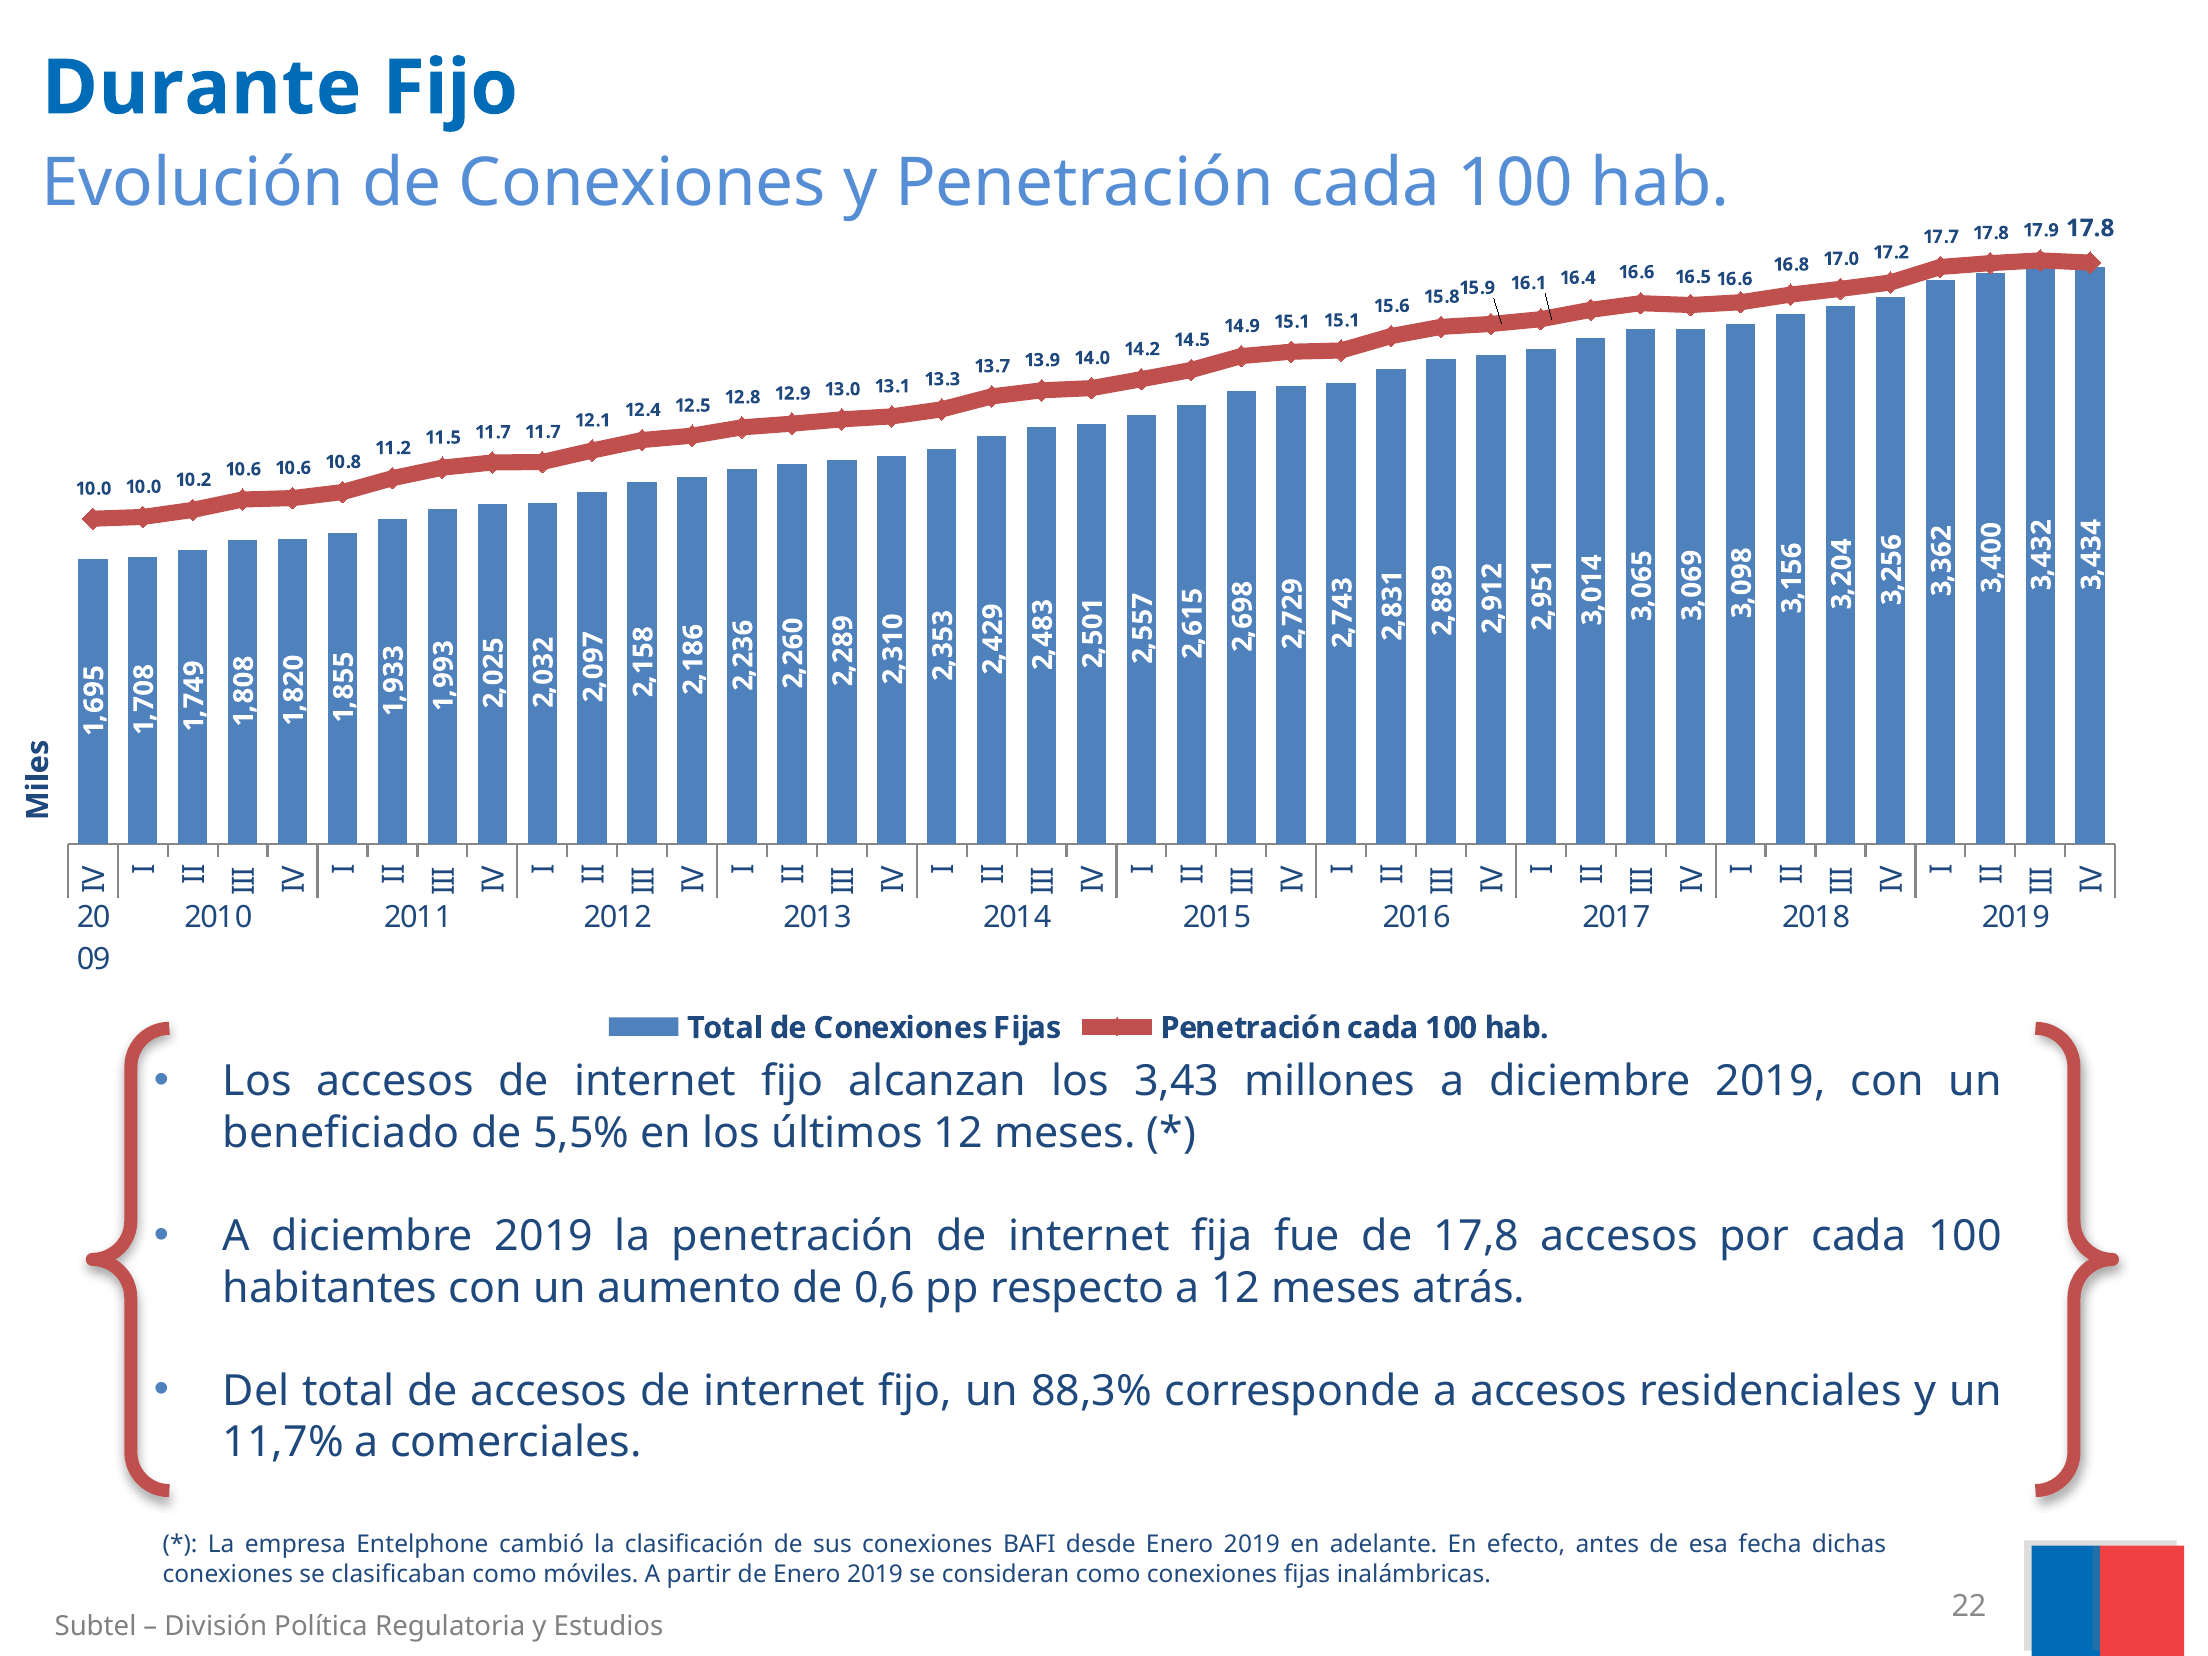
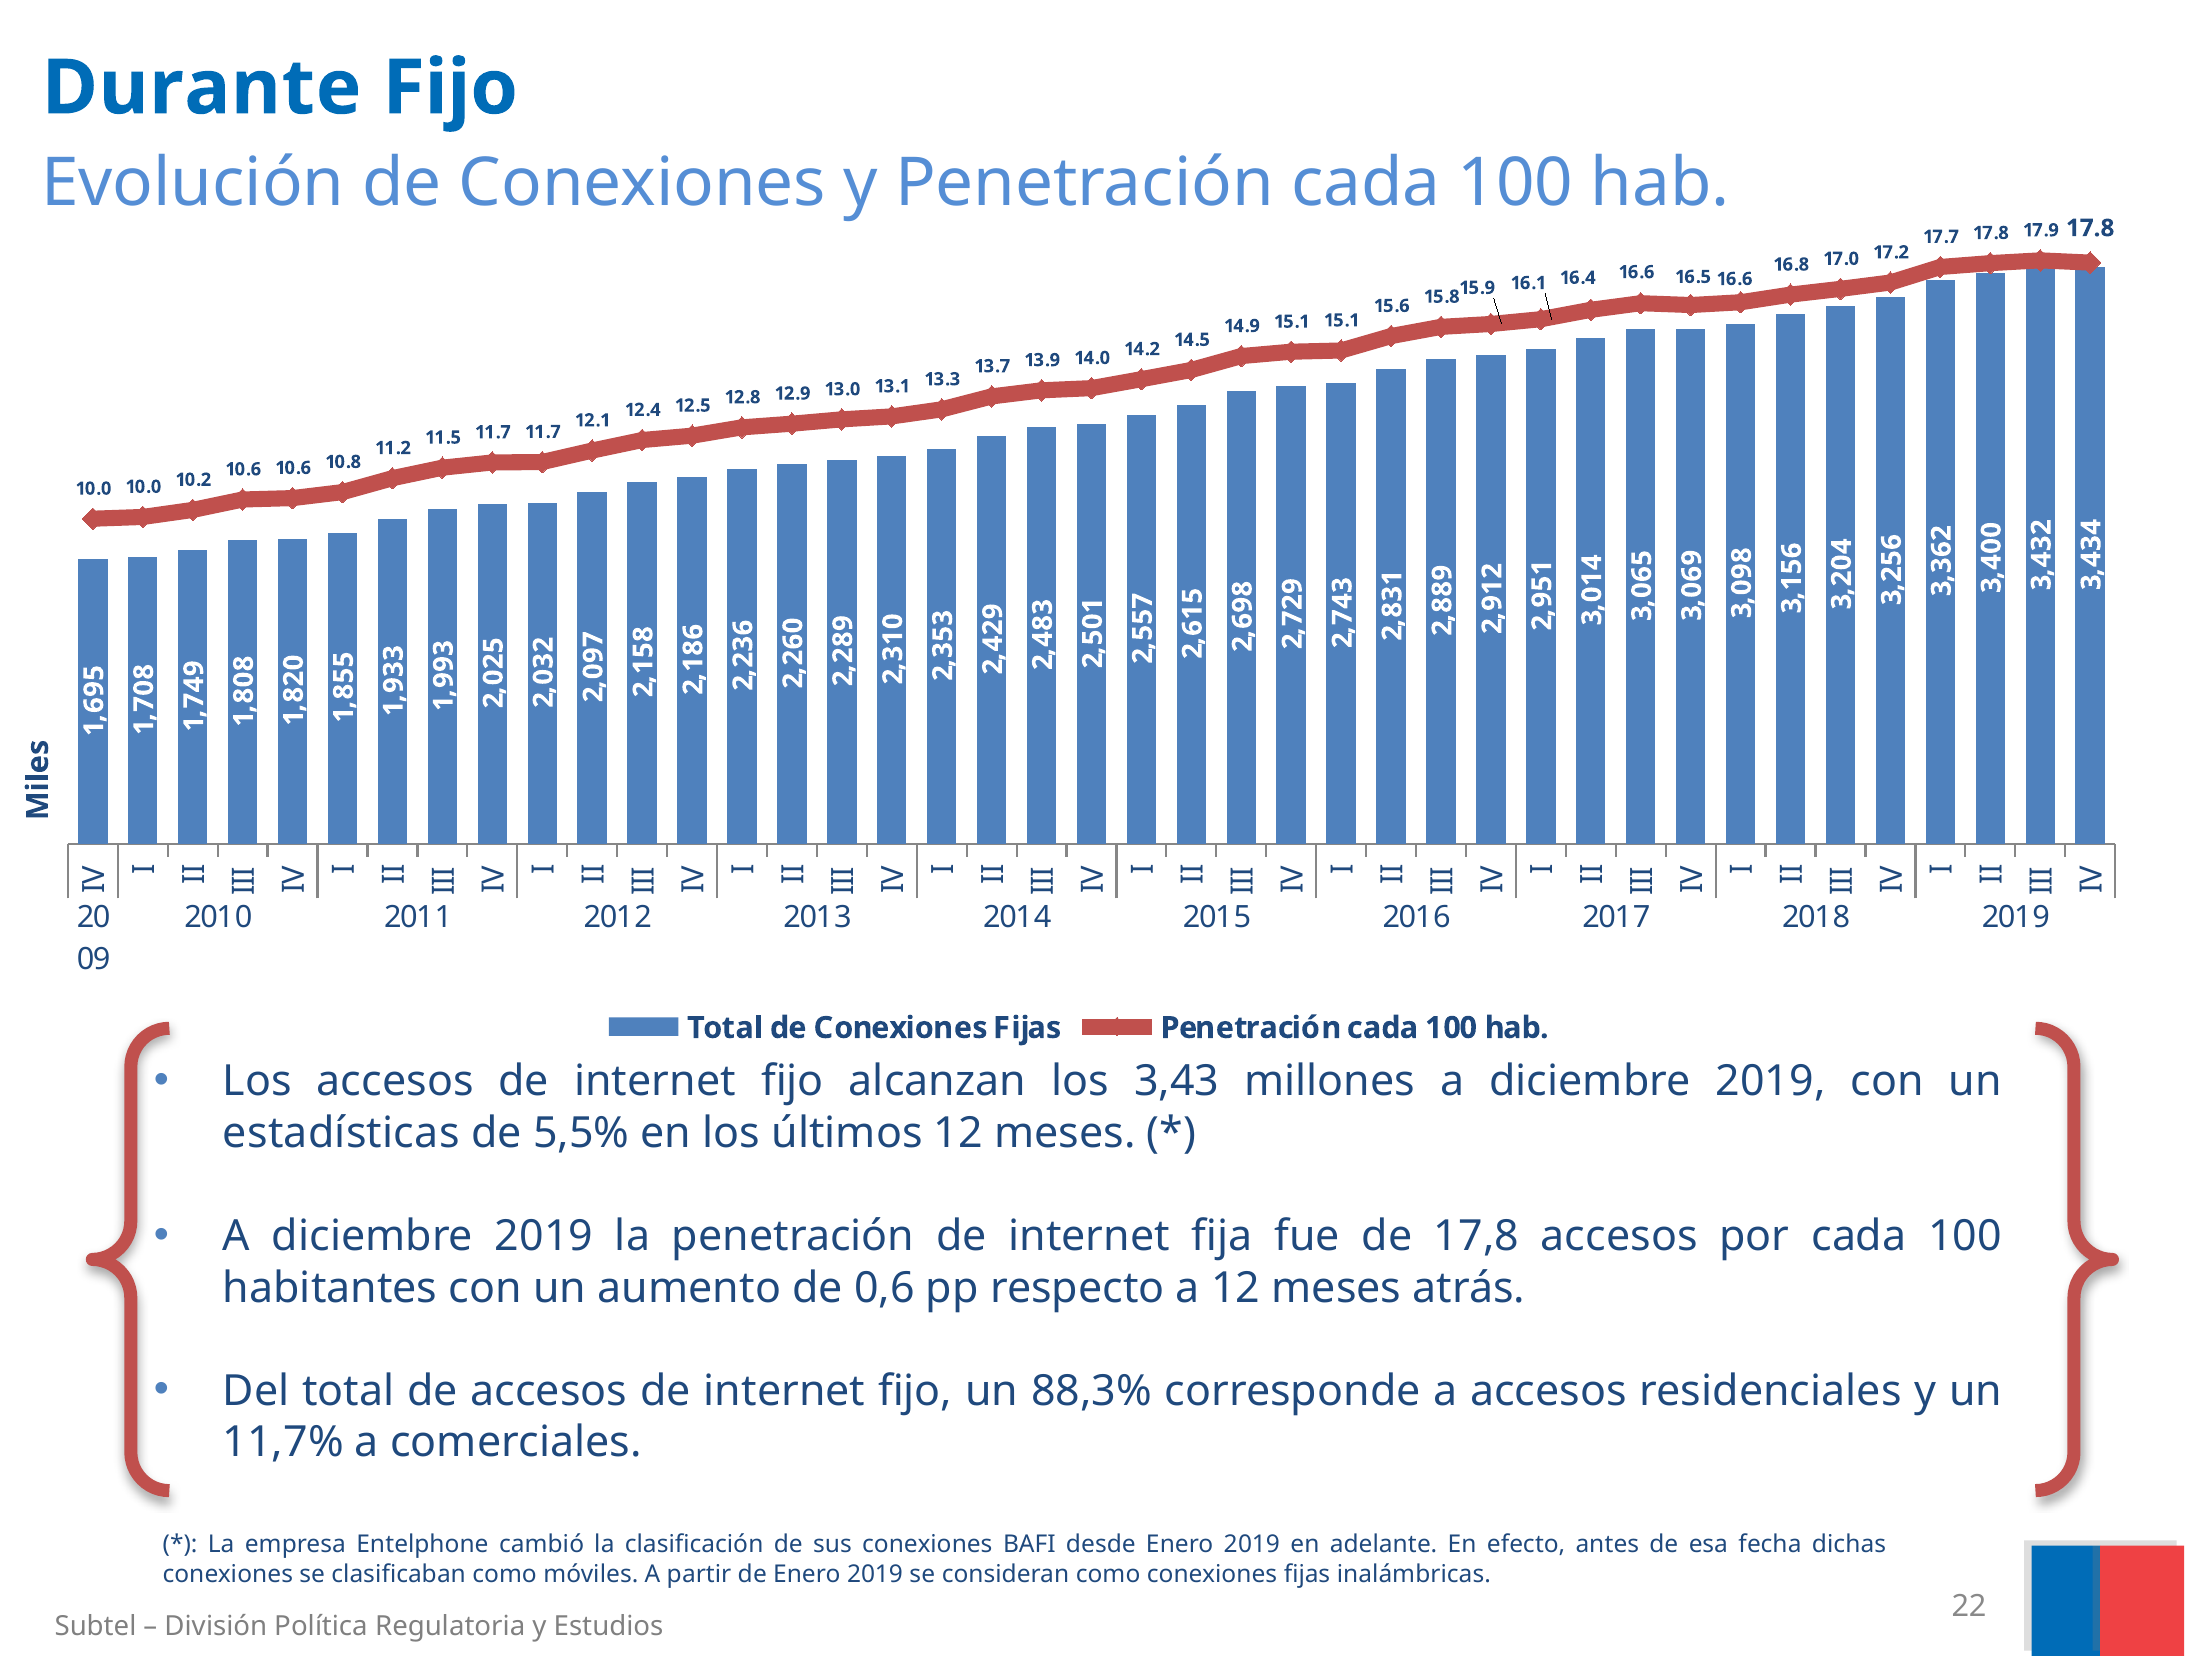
beneficiado: beneficiado -> estadísticas
